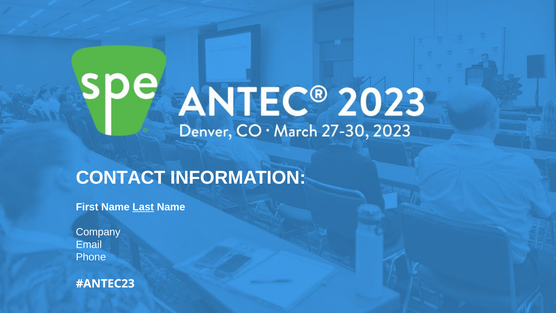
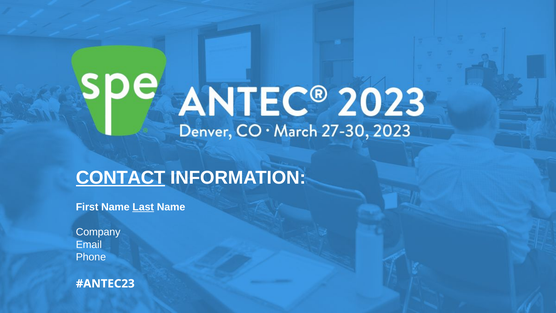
CONTACT underline: none -> present
